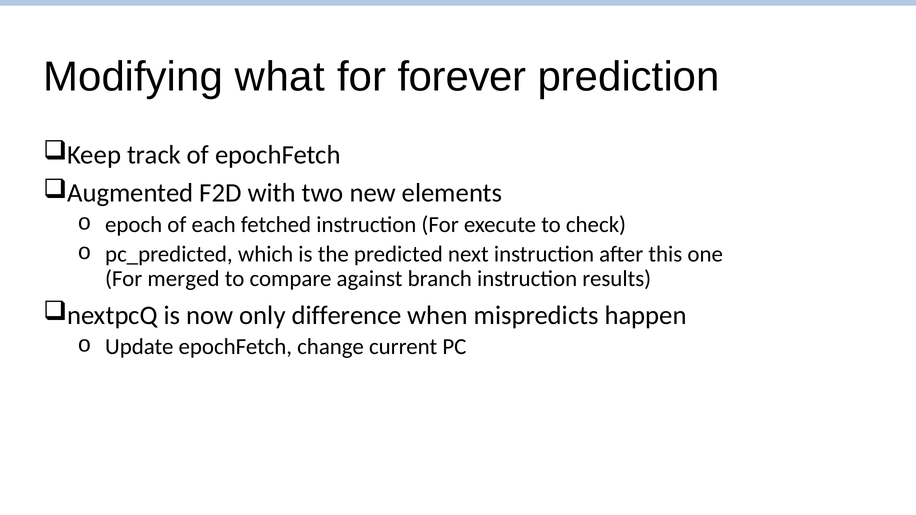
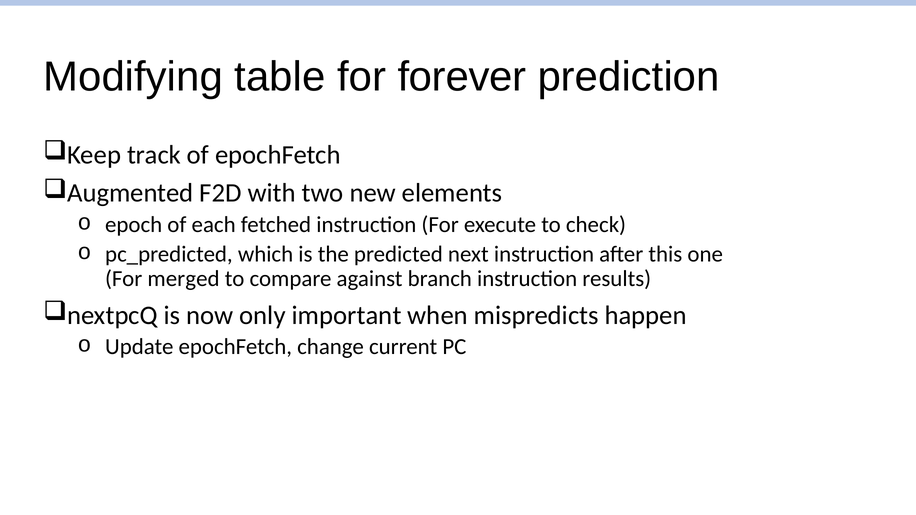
what: what -> table
difference: difference -> important
